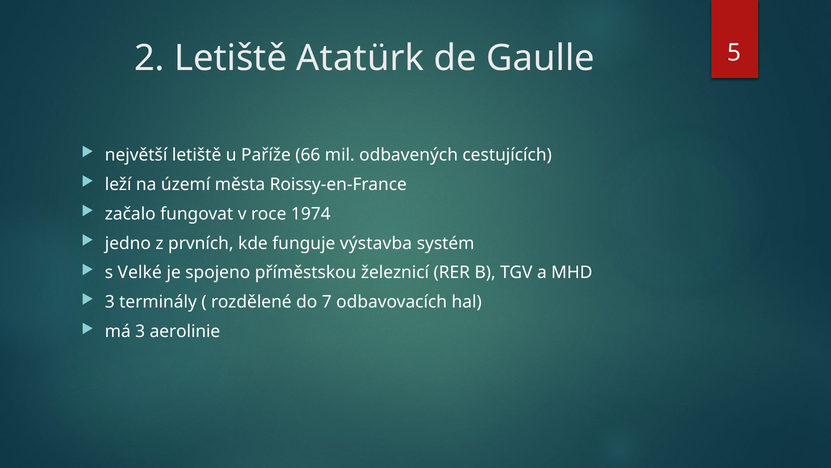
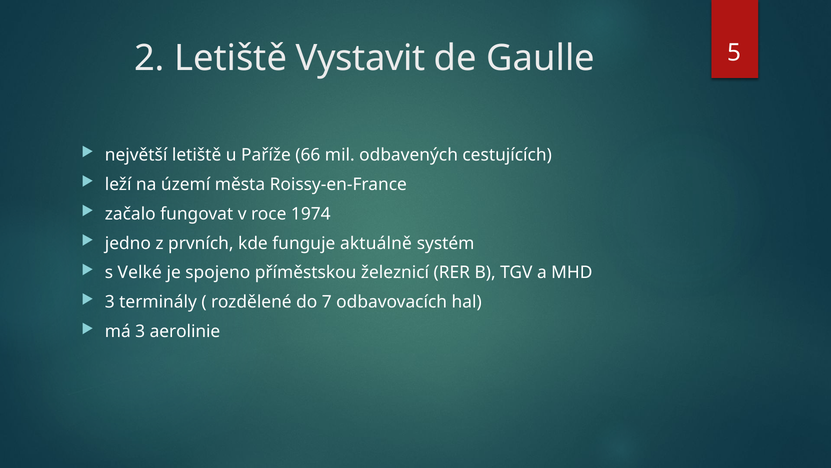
Atatürk: Atatürk -> Vystavit
výstavba: výstavba -> aktuálně
